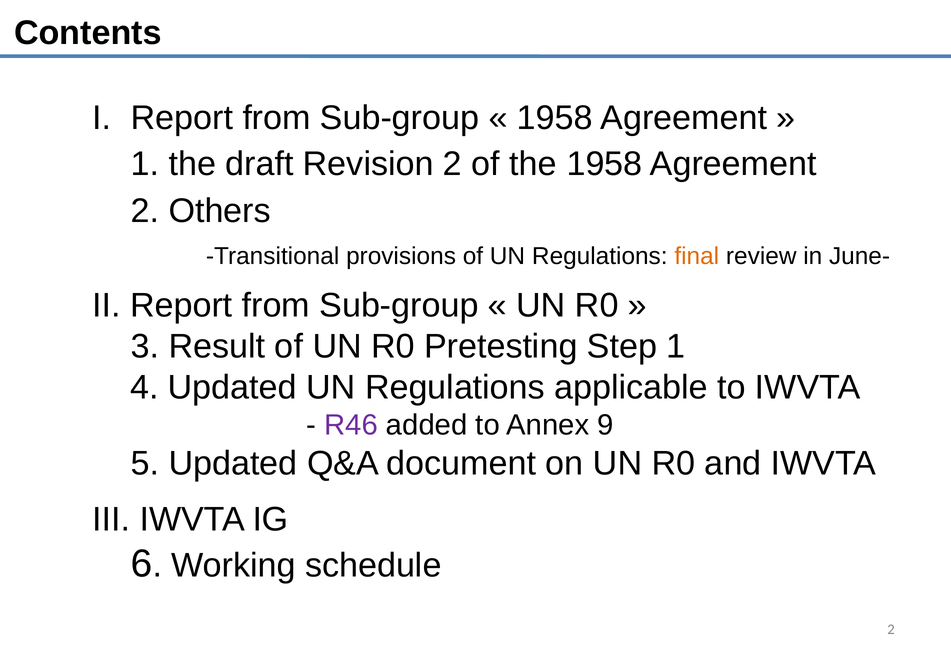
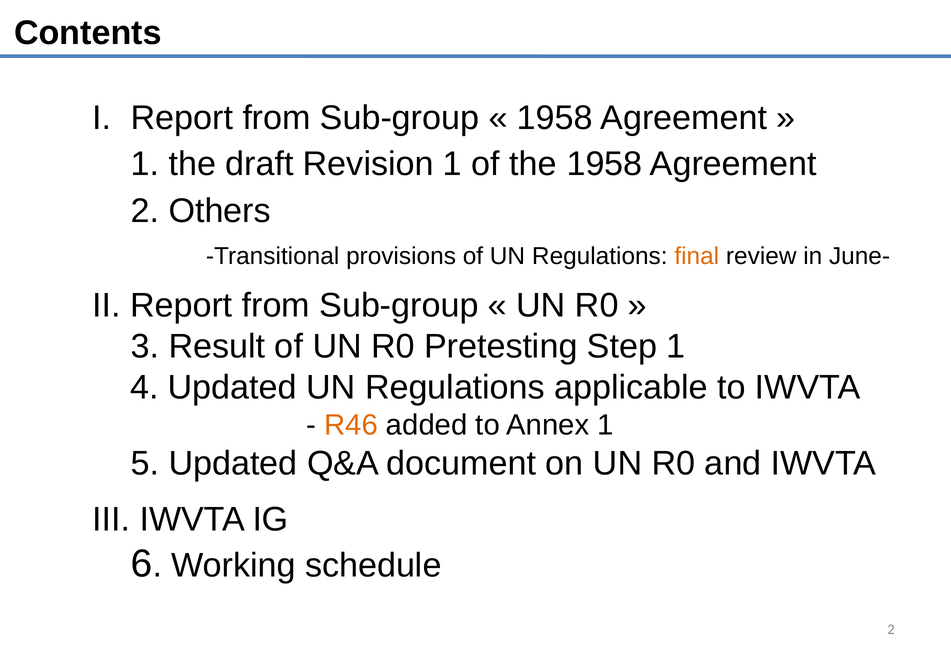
Revision 2: 2 -> 1
R46 colour: purple -> orange
Annex 9: 9 -> 1
